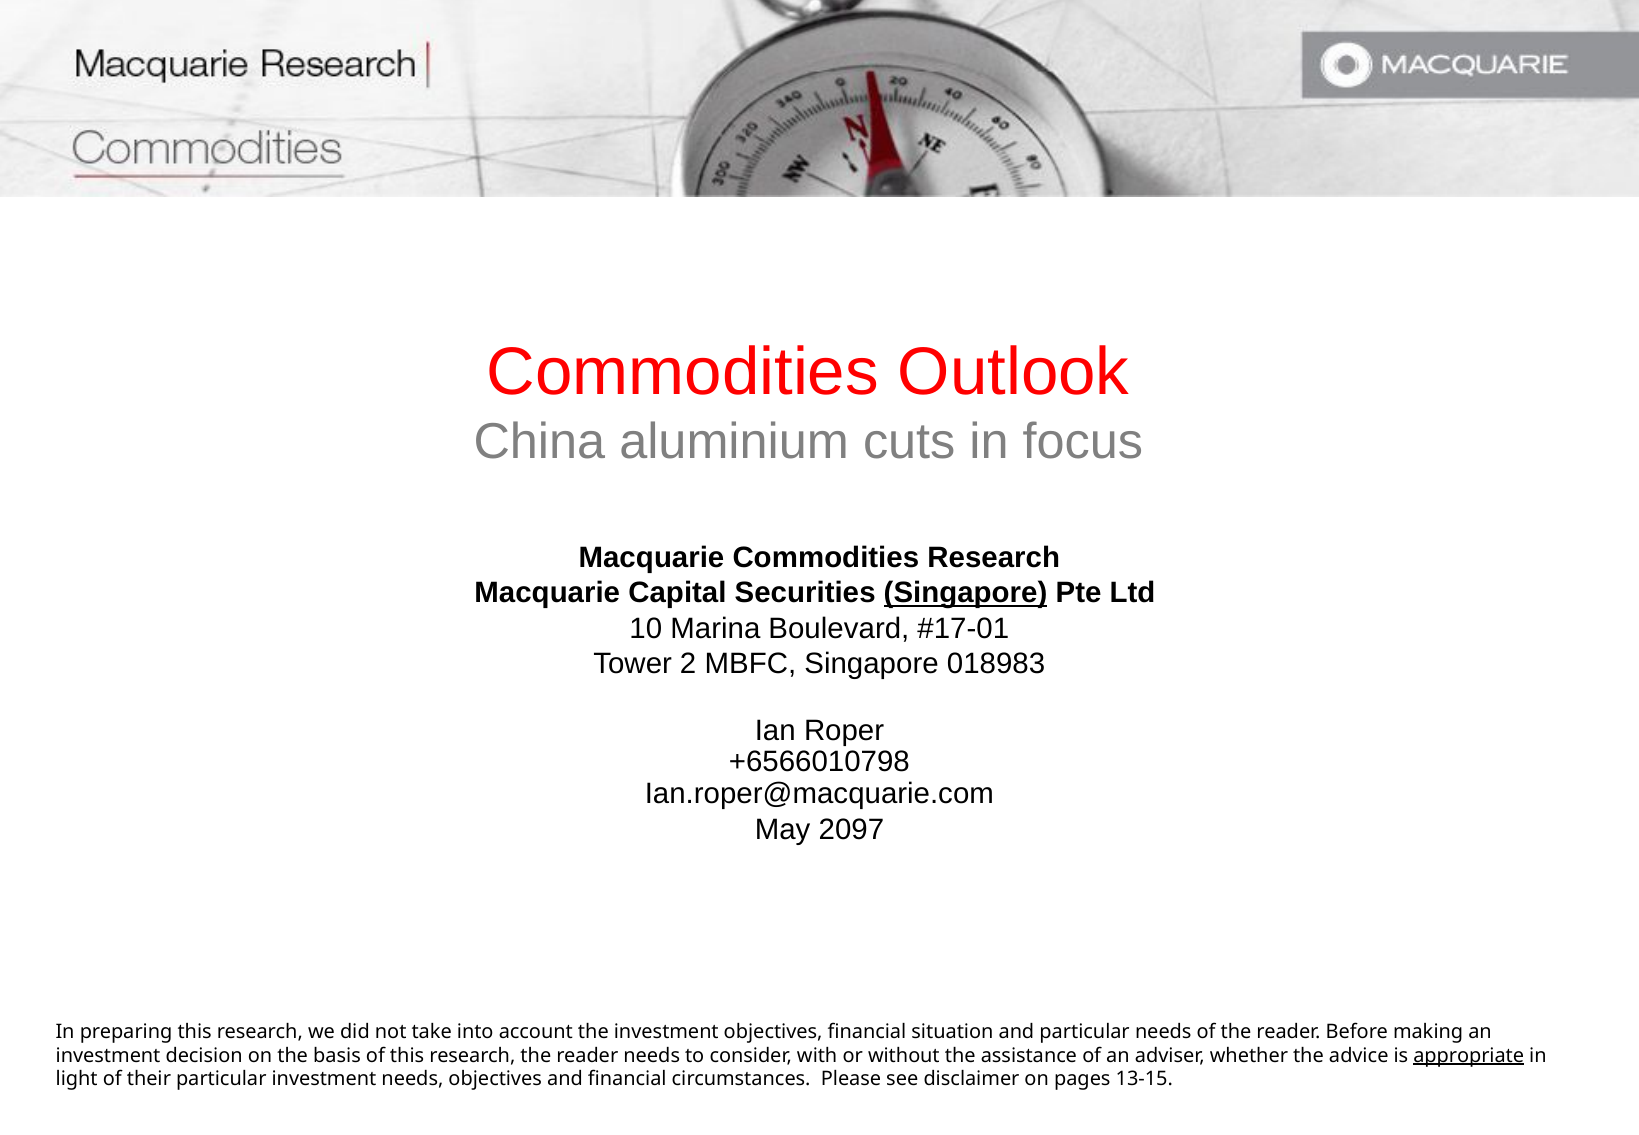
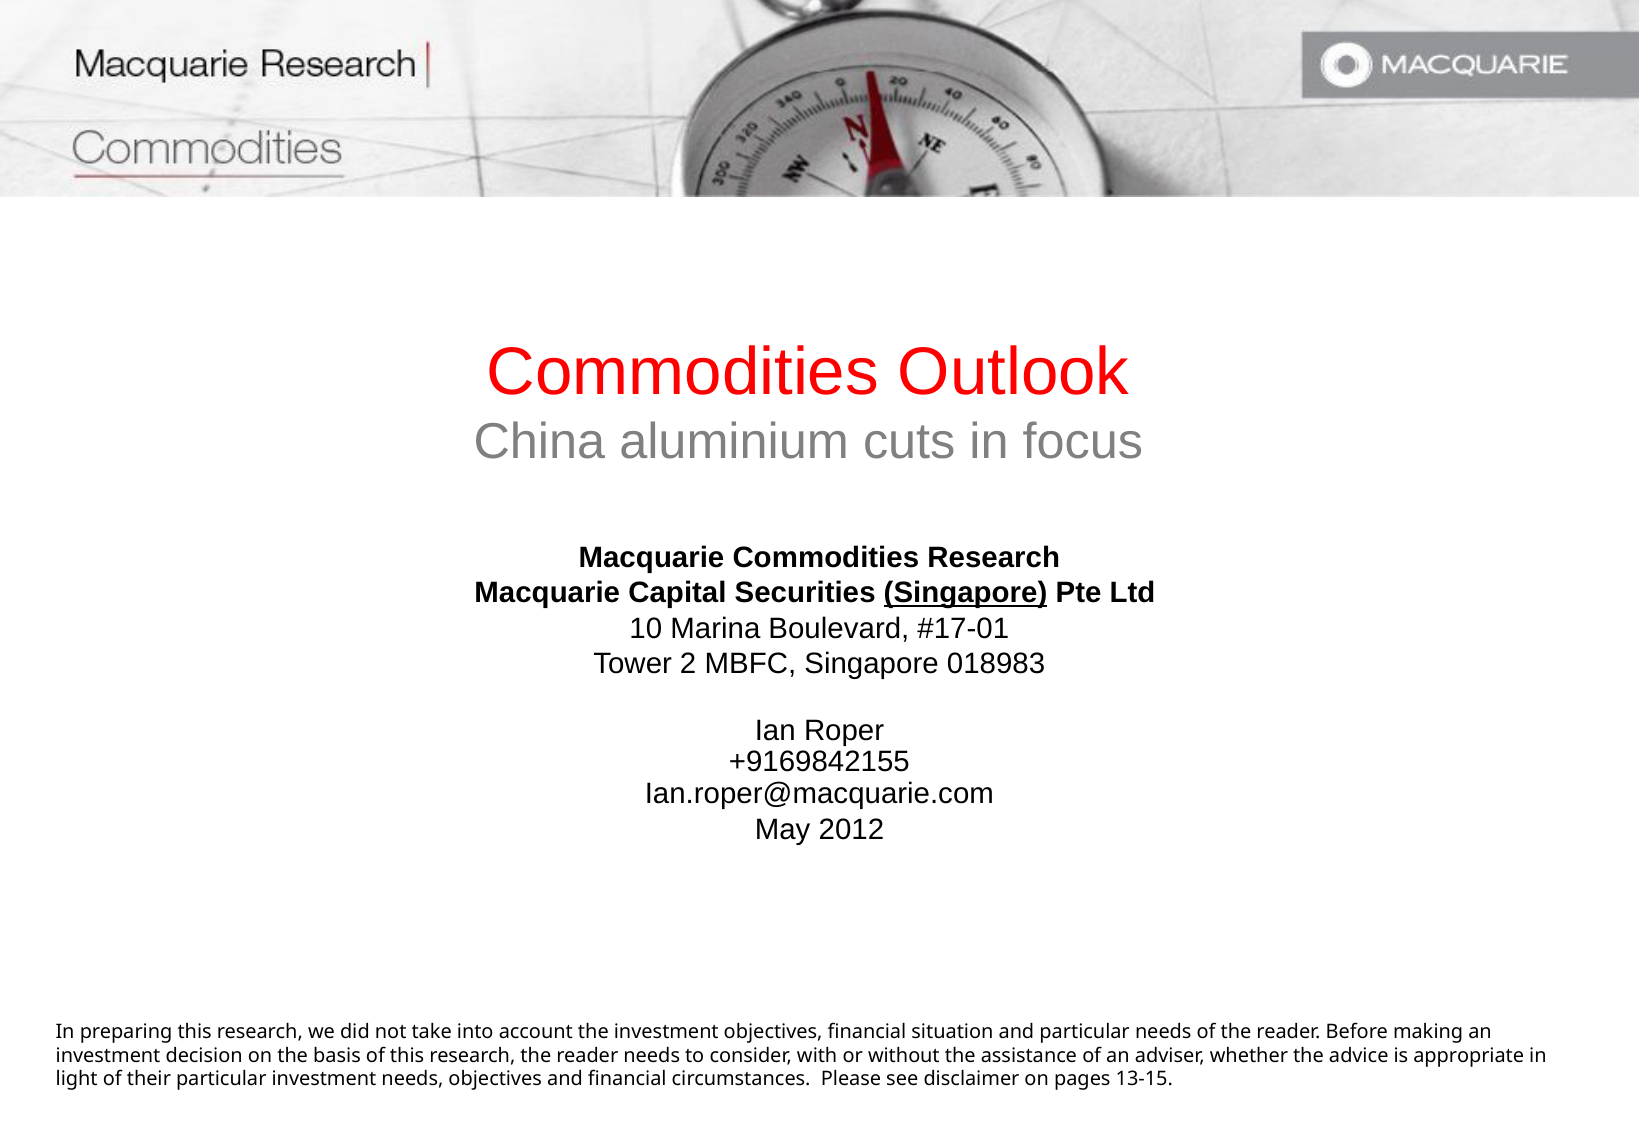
+6566010798: +6566010798 -> +9169842155
2097: 2097 -> 2012
appropriate underline: present -> none
